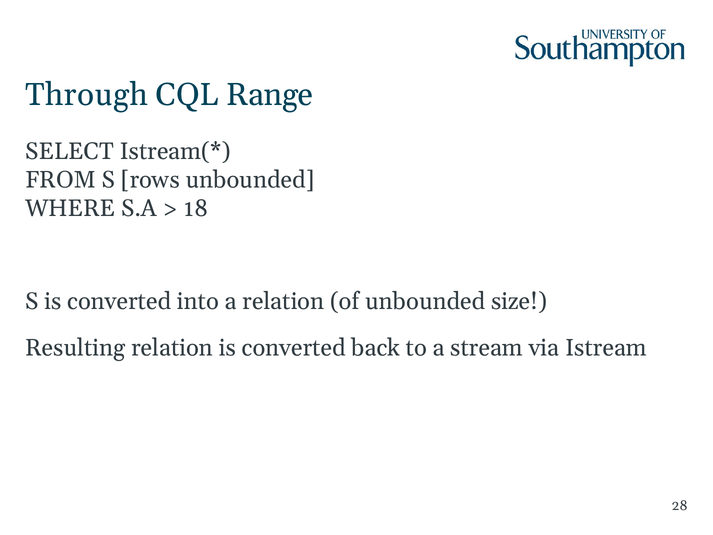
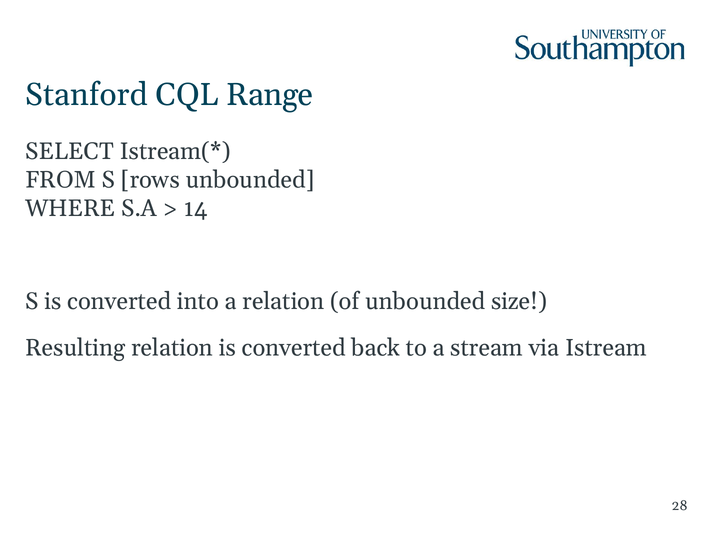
Through: Through -> Stanford
18: 18 -> 14
